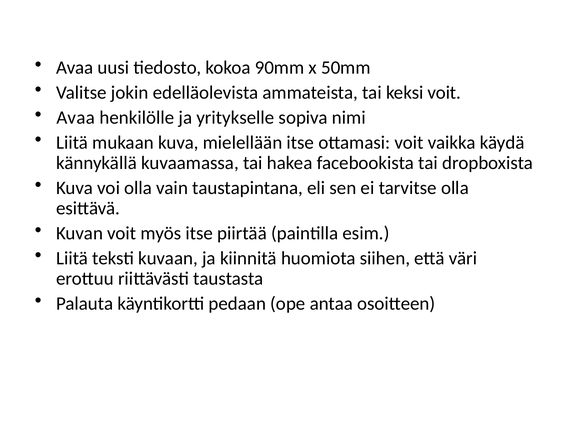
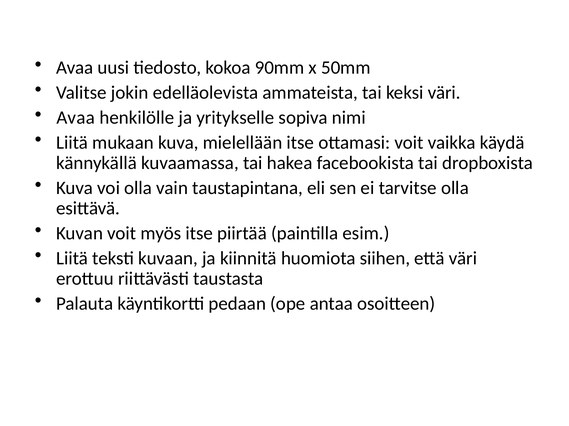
keksi voit: voit -> väri
